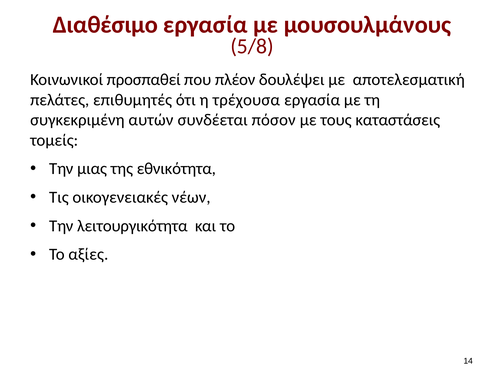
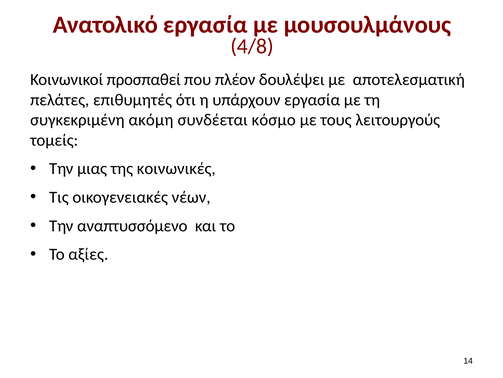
Διαθέσιμο: Διαθέσιμο -> Ανατολικό
5/8: 5/8 -> 4/8
τρέχουσα: τρέχουσα -> υπάρχουν
αυτών: αυτών -> ακόμη
πόσον: πόσον -> κόσμο
καταστάσεις: καταστάσεις -> λειτουργούς
εθνικότητα: εθνικότητα -> κοινωνικές
λειτουργικότητα: λειτουργικότητα -> αναπτυσσόμενο
